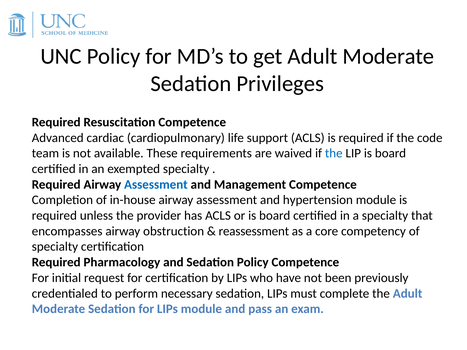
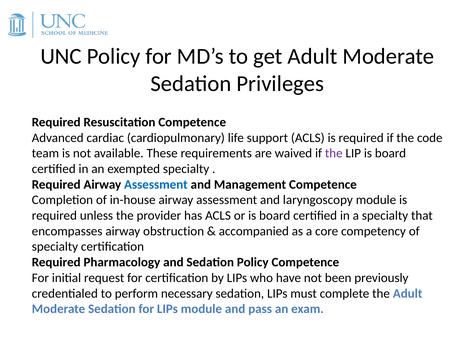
the at (334, 153) colour: blue -> purple
hypertension: hypertension -> laryngoscopy
reassessment: reassessment -> accompanied
